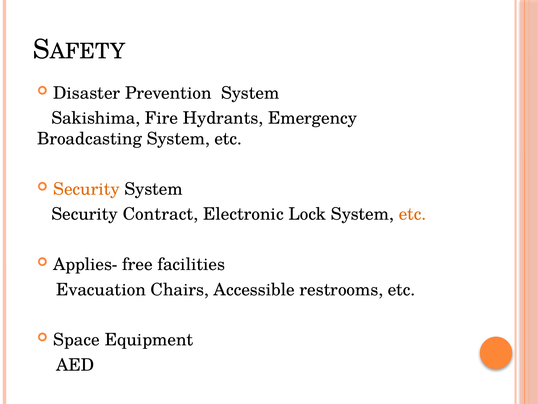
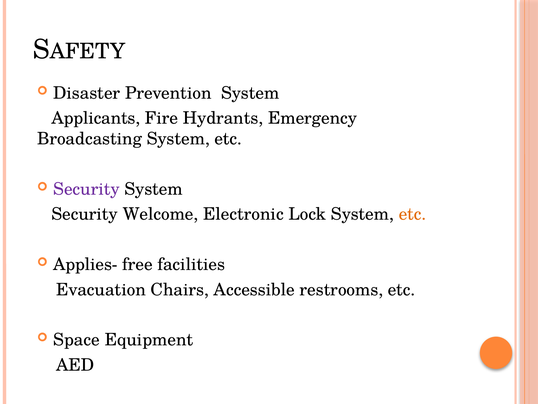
Sakishima: Sakishima -> Applicants
Security at (86, 189) colour: orange -> purple
Contract: Contract -> Welcome
